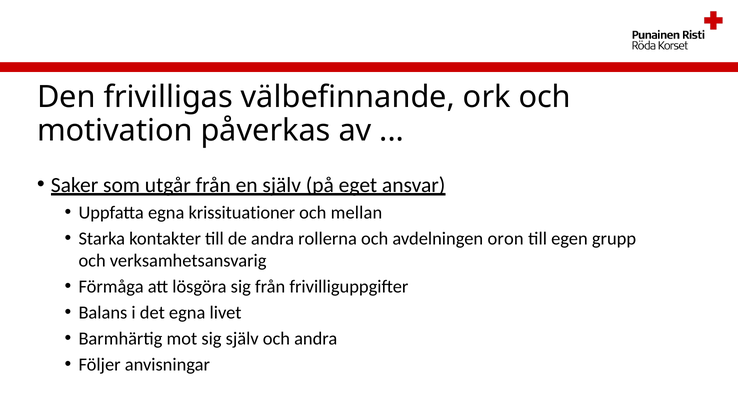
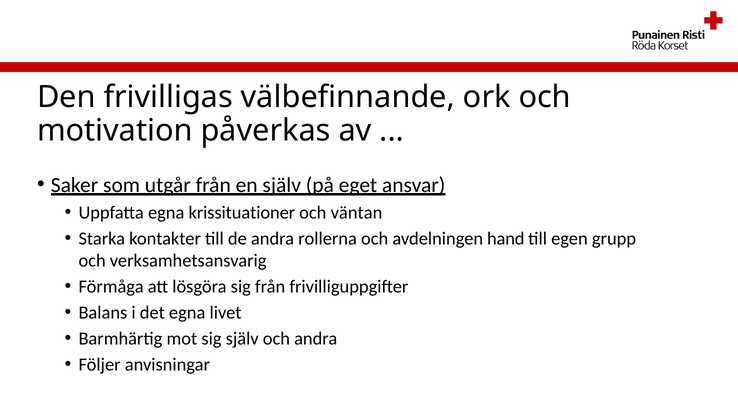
mellan: mellan -> väntan
oron: oron -> hand
